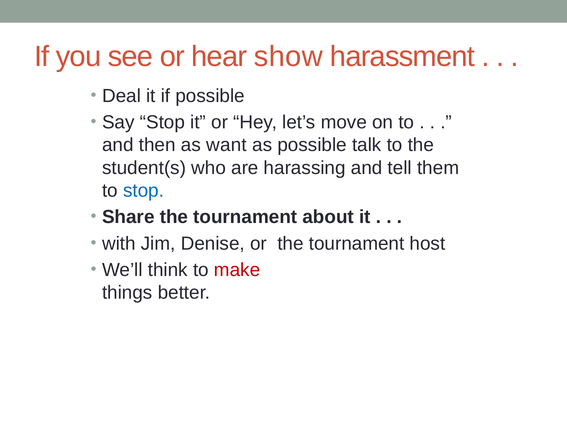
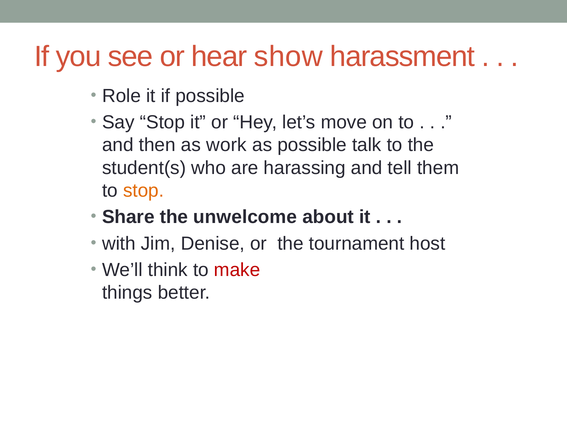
Deal: Deal -> Role
want: want -> work
stop at (144, 190) colour: blue -> orange
Share the tournament: tournament -> unwelcome
